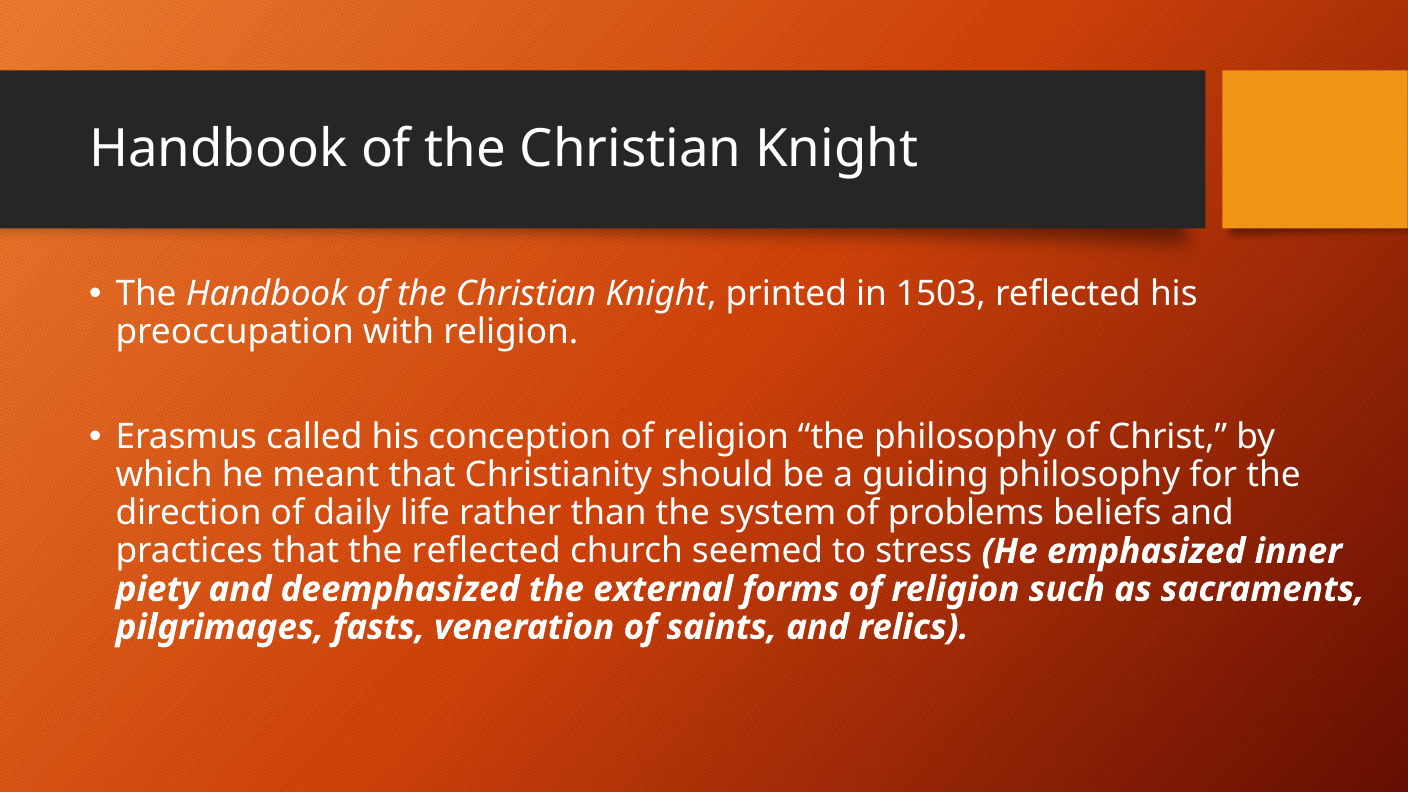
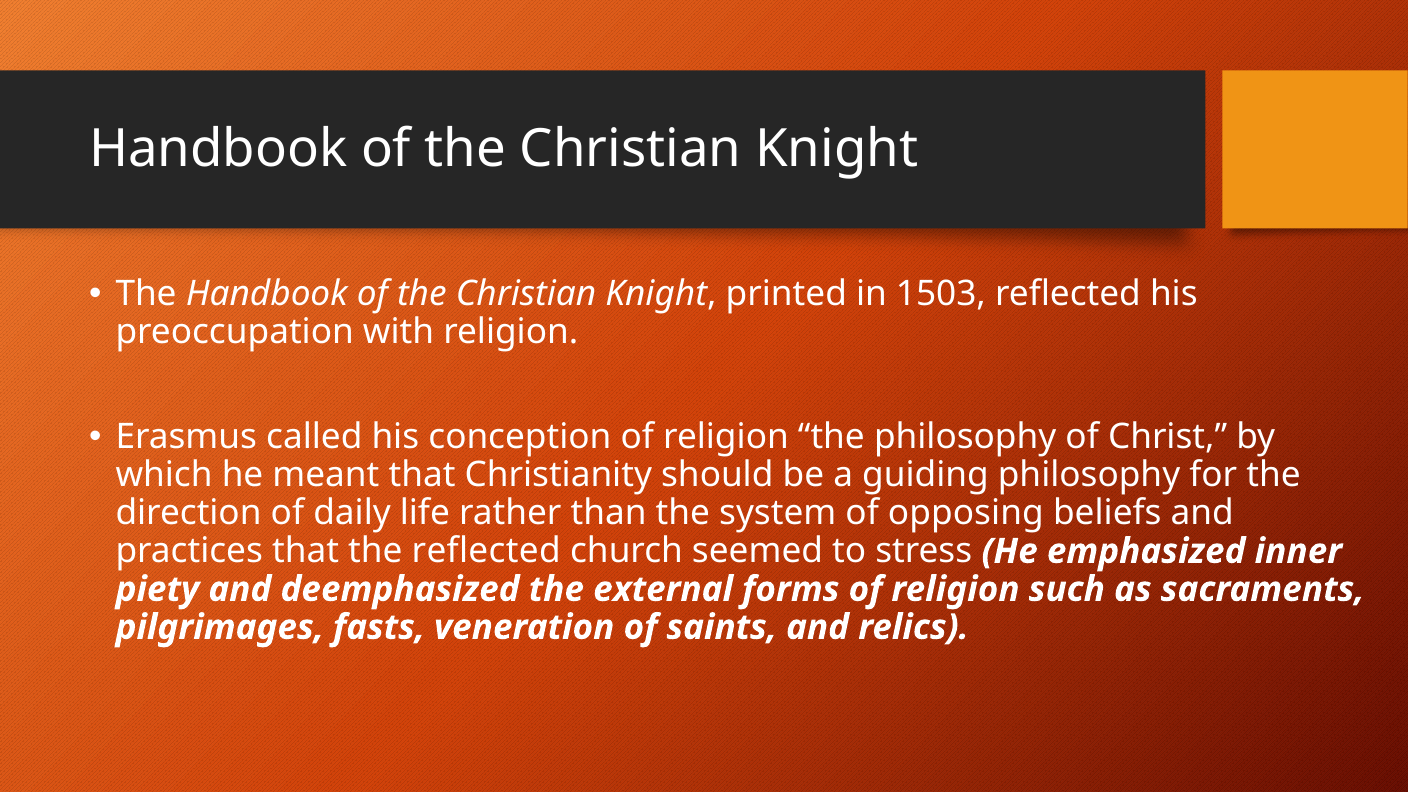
problems: problems -> opposing
